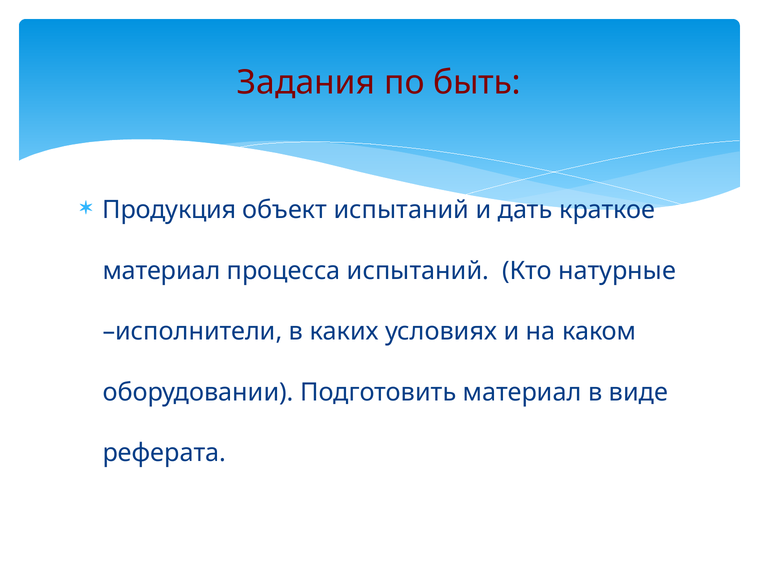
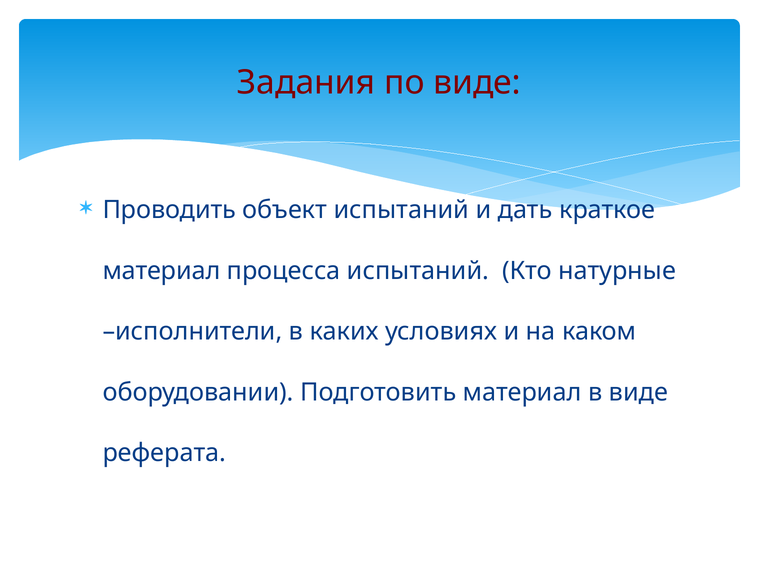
по быть: быть -> виде
Продукция: Продукция -> Проводить
